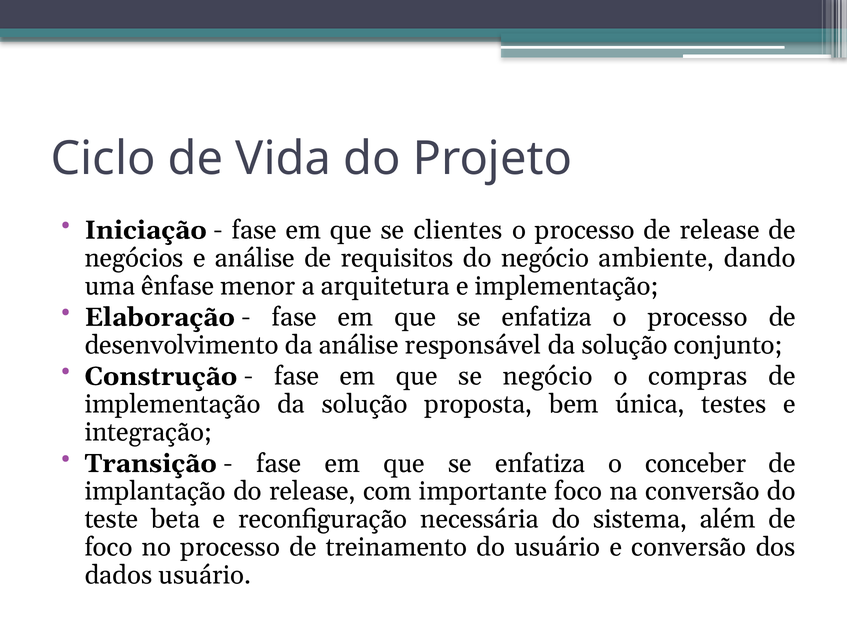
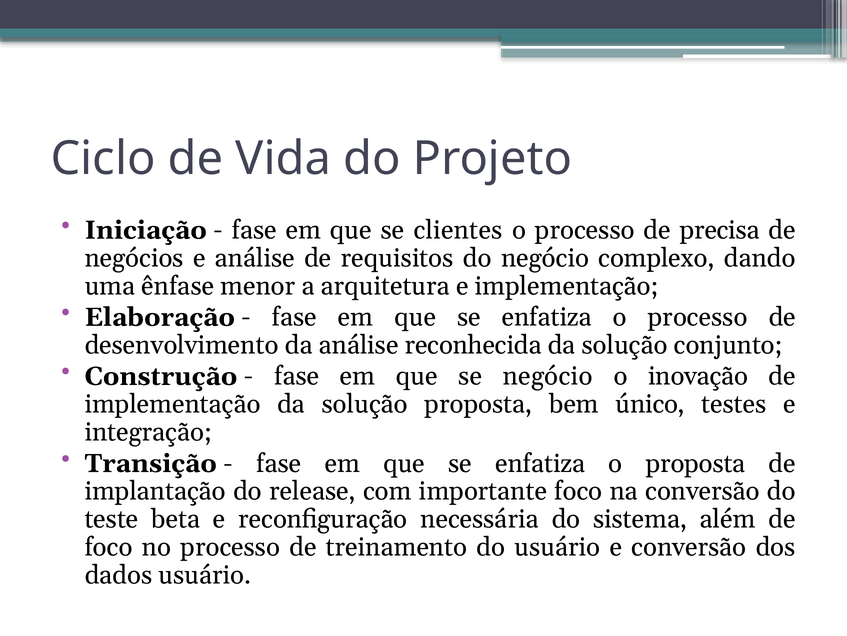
de release: release -> precisa
ambiente: ambiente -> complexo
responsável: responsável -> reconhecida
compras: compras -> inovação
única: única -> único
o conceber: conceber -> proposta
